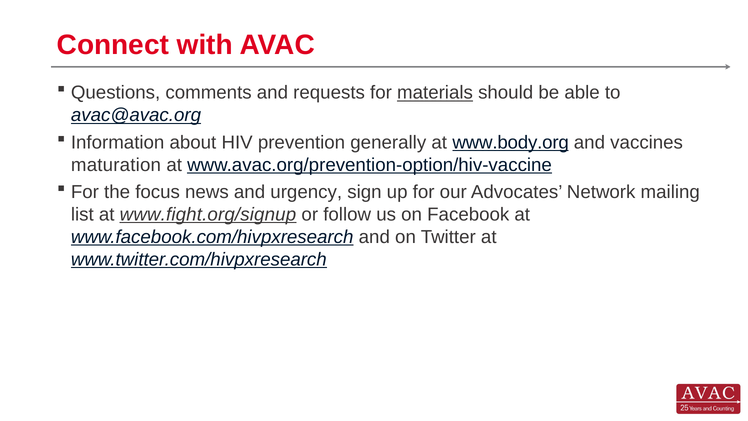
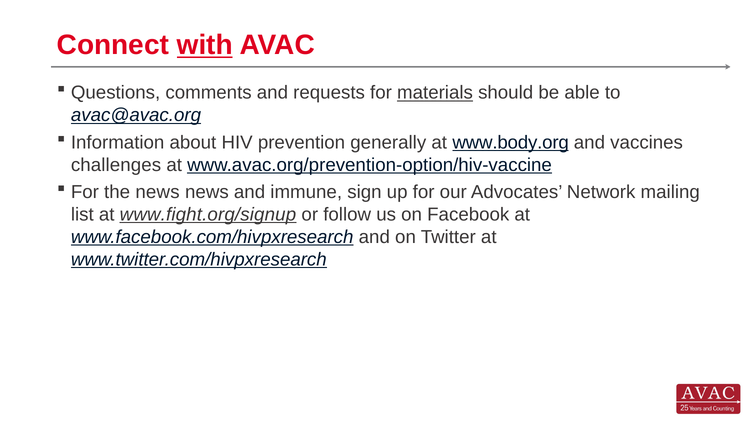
with underline: none -> present
maturation: maturation -> challenges
the focus: focus -> news
urgency: urgency -> immune
